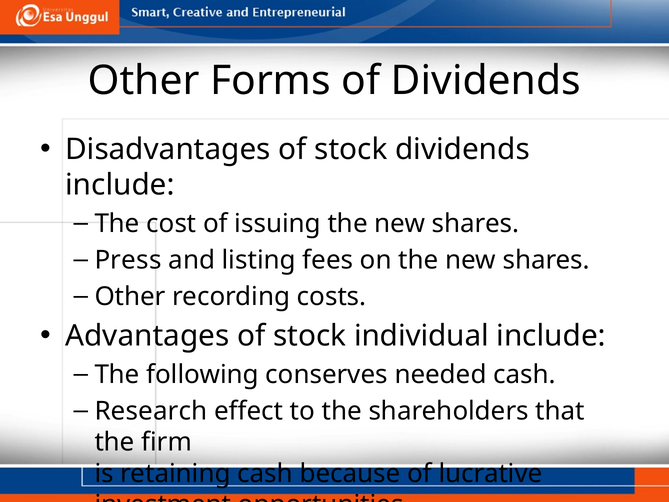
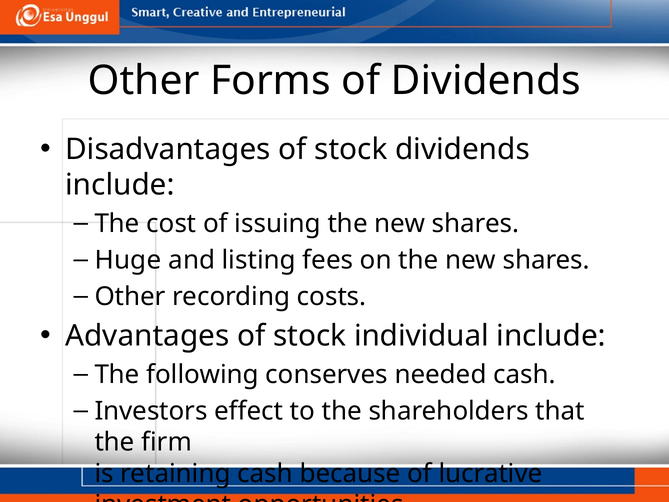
Press: Press -> Huge
Research: Research -> Investors
